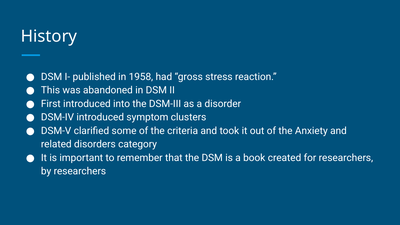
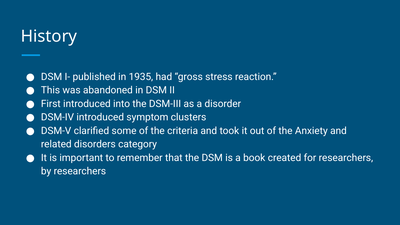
1958: 1958 -> 1935
